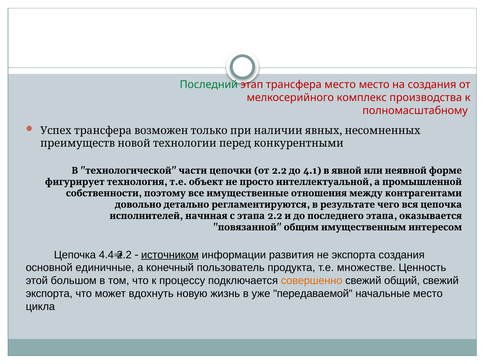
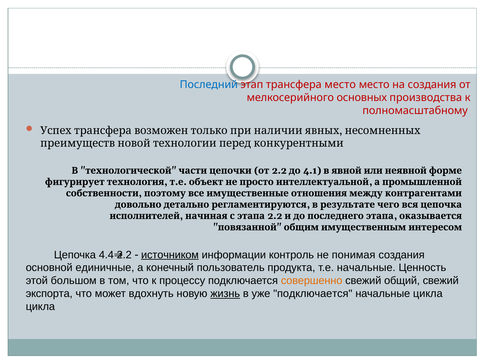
Последний colour: green -> blue
комплекс: комплекс -> основных
развития: развития -> контроль
не экспорта: экспорта -> понимая
т.е множестве: множестве -> начальные
жизнь underline: none -> present
уже передаваемой: передаваемой -> подключается
начальные место: место -> цикла
